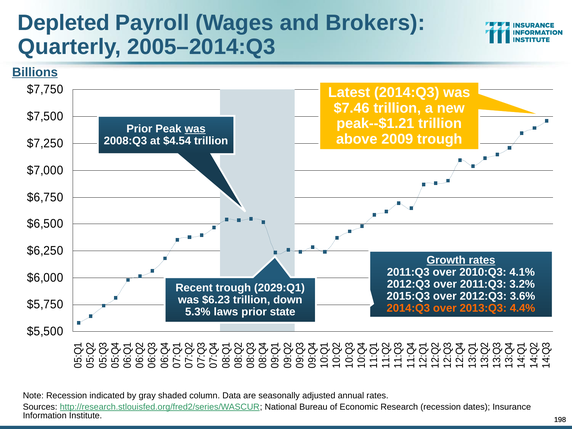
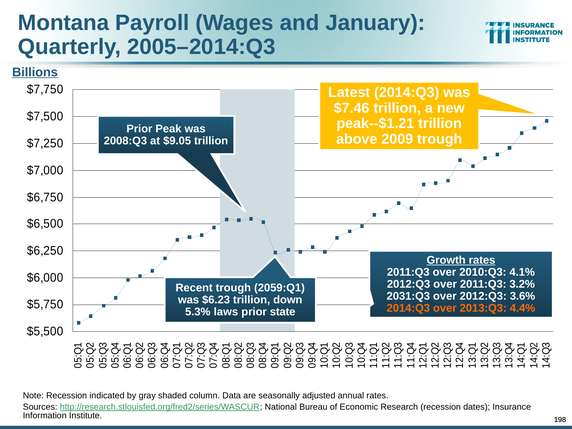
Depleted: Depleted -> Montana
Brokers: Brokers -> January
was at (195, 129) underline: present -> none
$4.54: $4.54 -> $9.05
2029:Q1: 2029:Q1 -> 2059:Q1
2015:Q3: 2015:Q3 -> 2031:Q3
